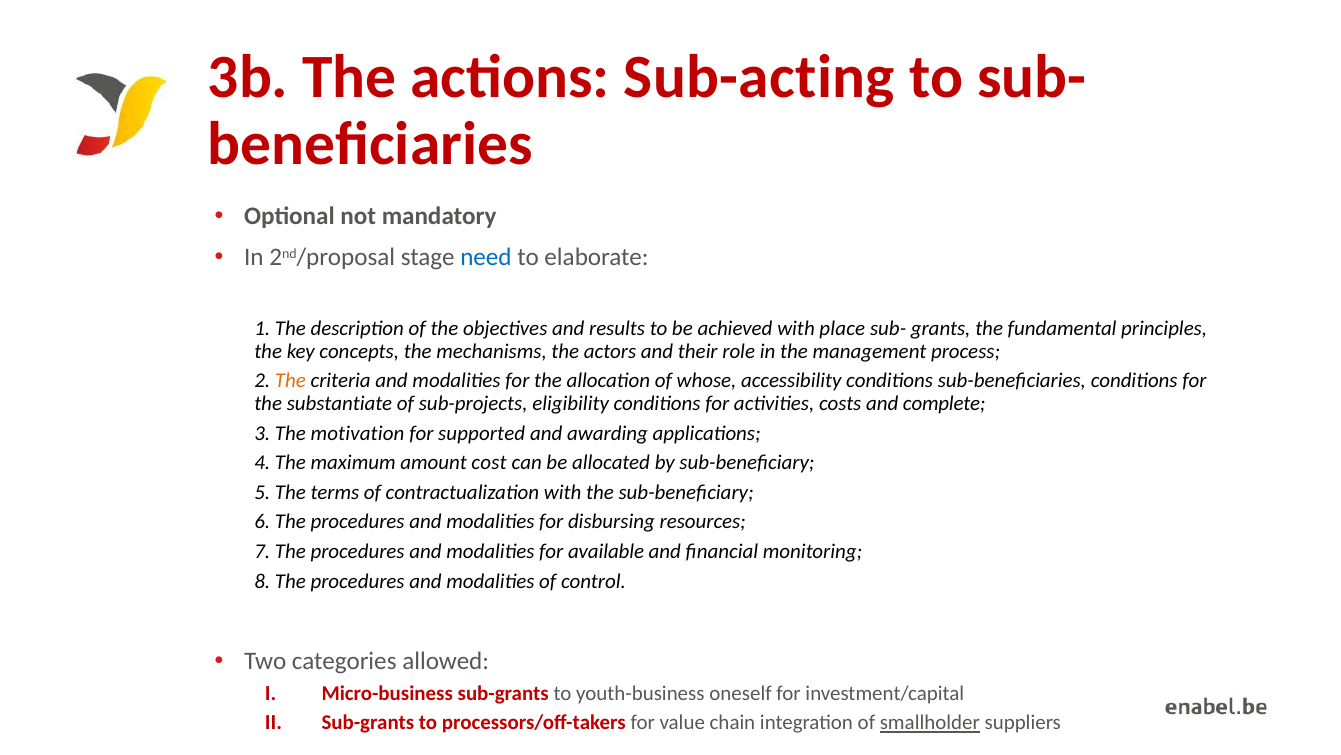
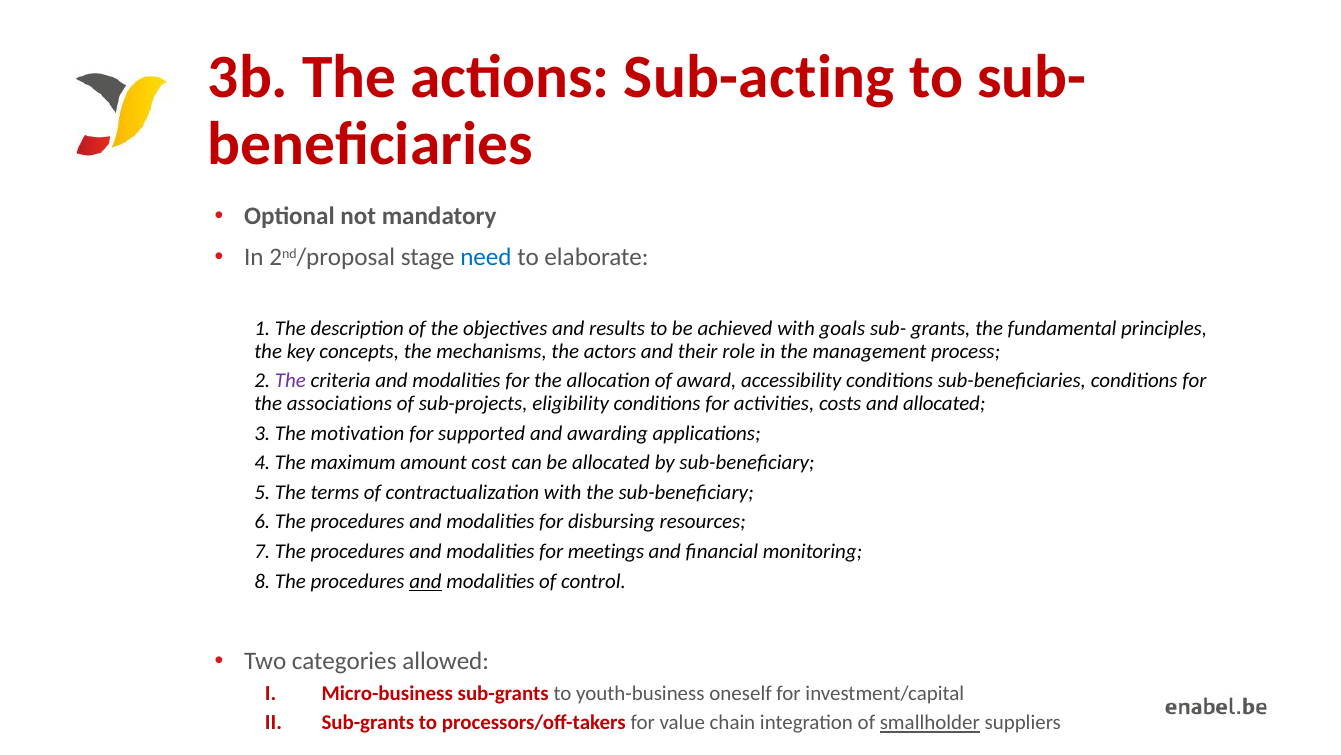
place: place -> goals
The at (290, 380) colour: orange -> purple
whose: whose -> award
substantiate: substantiate -> associations
and complete: complete -> allocated
available: available -> meetings
and at (425, 581) underline: none -> present
